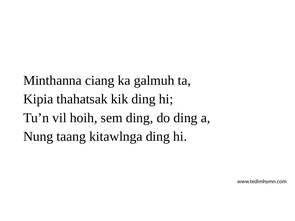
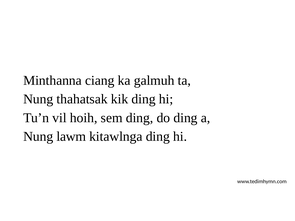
Kipia at (38, 99): Kipia -> Nung
taang: taang -> lawm
